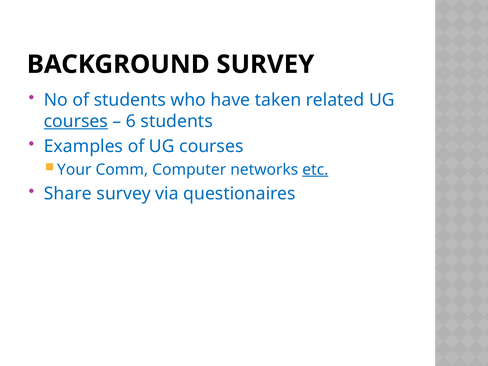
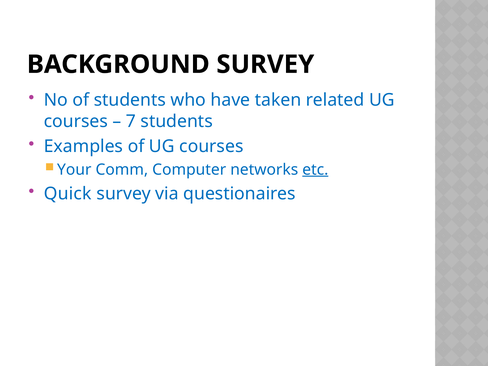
courses at (76, 121) underline: present -> none
6: 6 -> 7
Share: Share -> Quick
